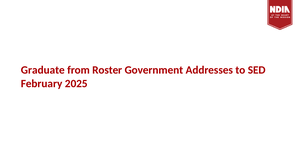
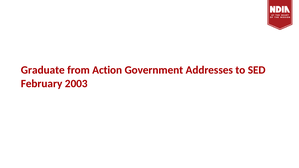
Roster: Roster -> Action
2025: 2025 -> 2003
